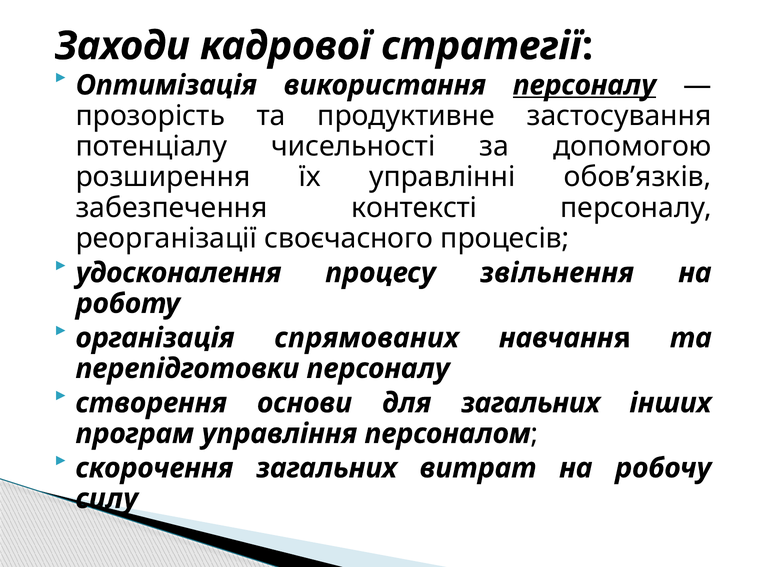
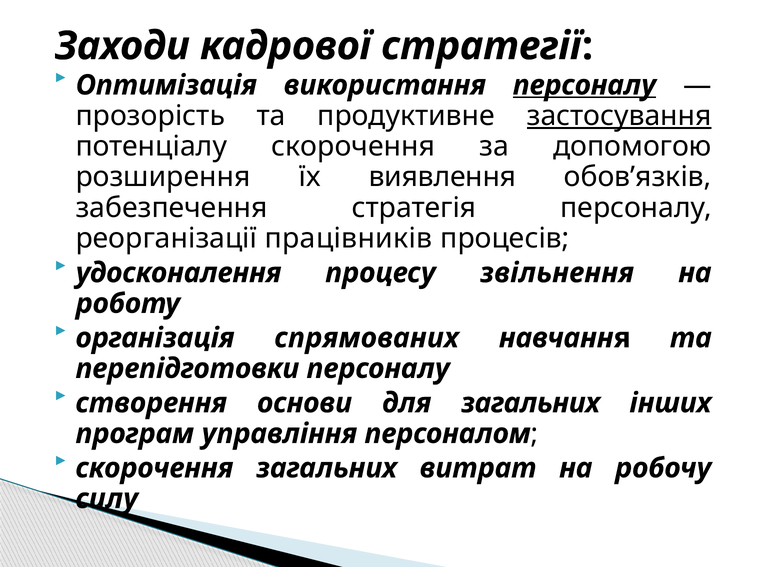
застосування underline: none -> present
потенціалу чисельності: чисельності -> скорочення
управлінні: управлінні -> виявлення
контексті: контексті -> стратегія
своєчасного: своєчасного -> працівників
